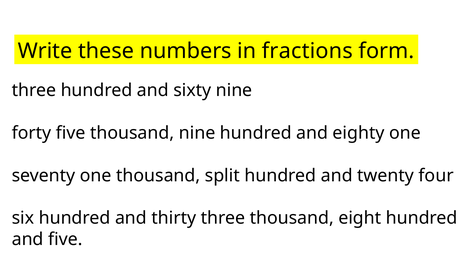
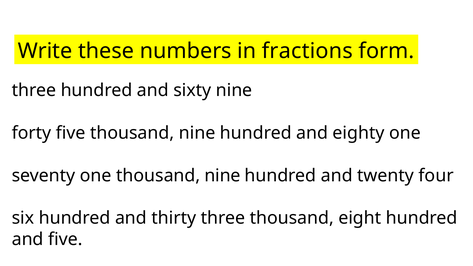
one thousand split: split -> nine
